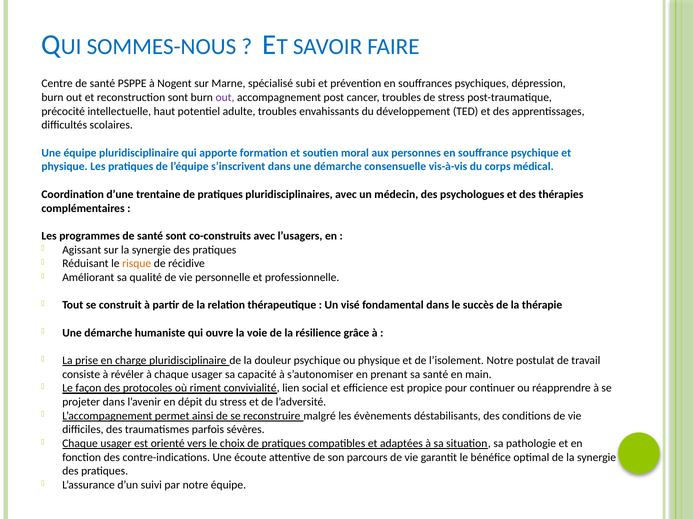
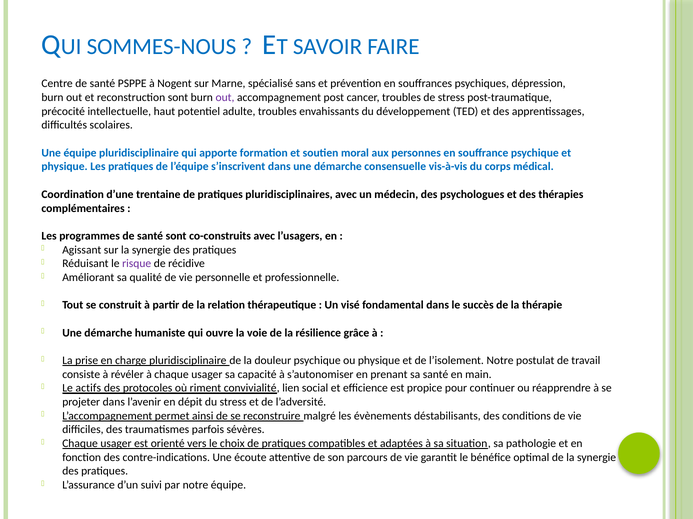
subi: subi -> sans
risque colour: orange -> purple
façon: façon -> actifs
